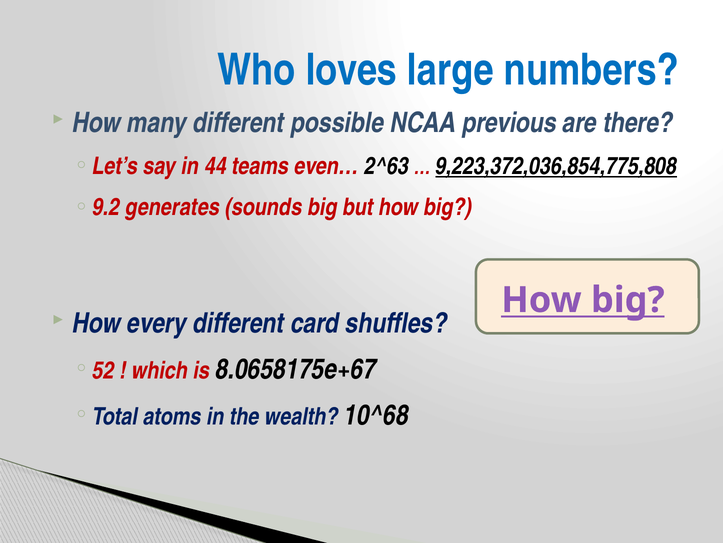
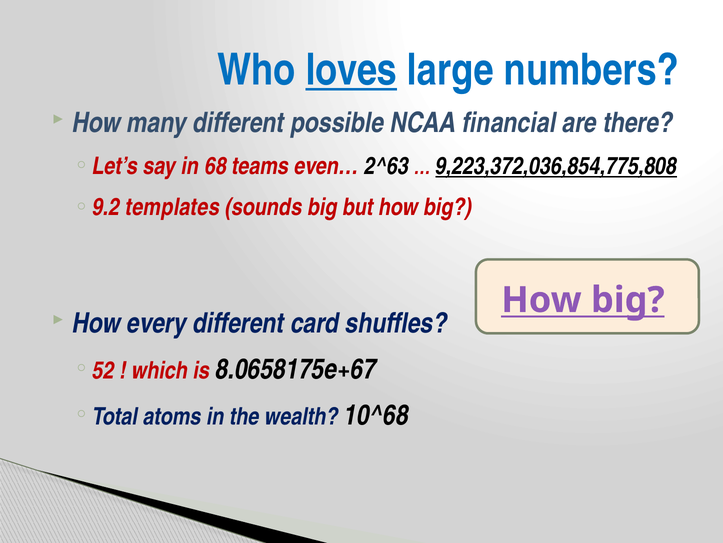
loves underline: none -> present
previous: previous -> financial
44: 44 -> 68
generates: generates -> templates
